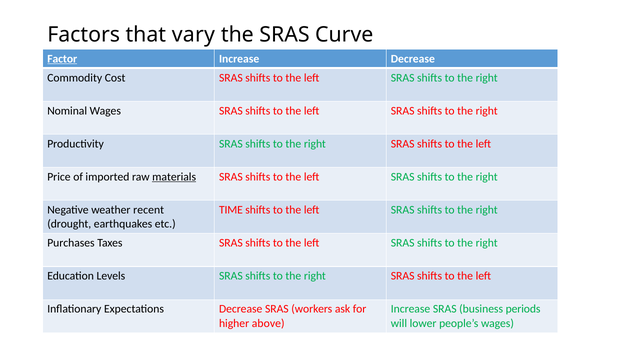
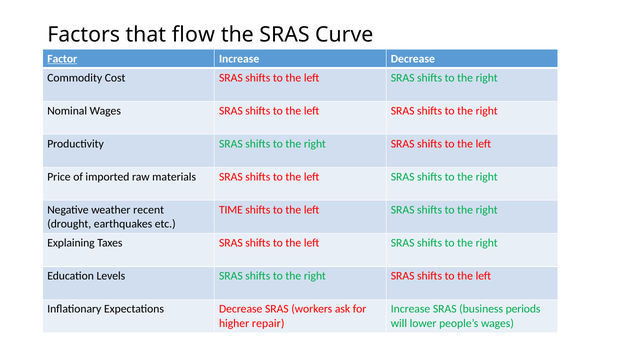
vary: vary -> flow
materials underline: present -> none
Purchases: Purchases -> Explaining
above: above -> repair
